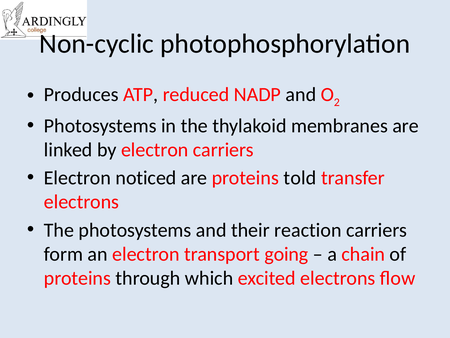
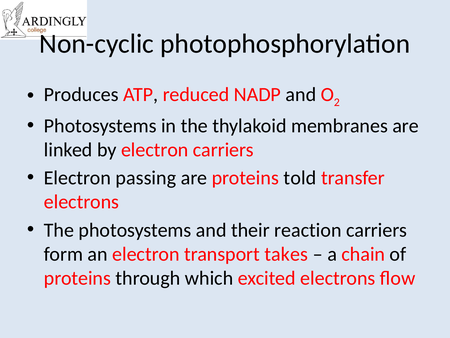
noticed: noticed -> passing
going: going -> takes
